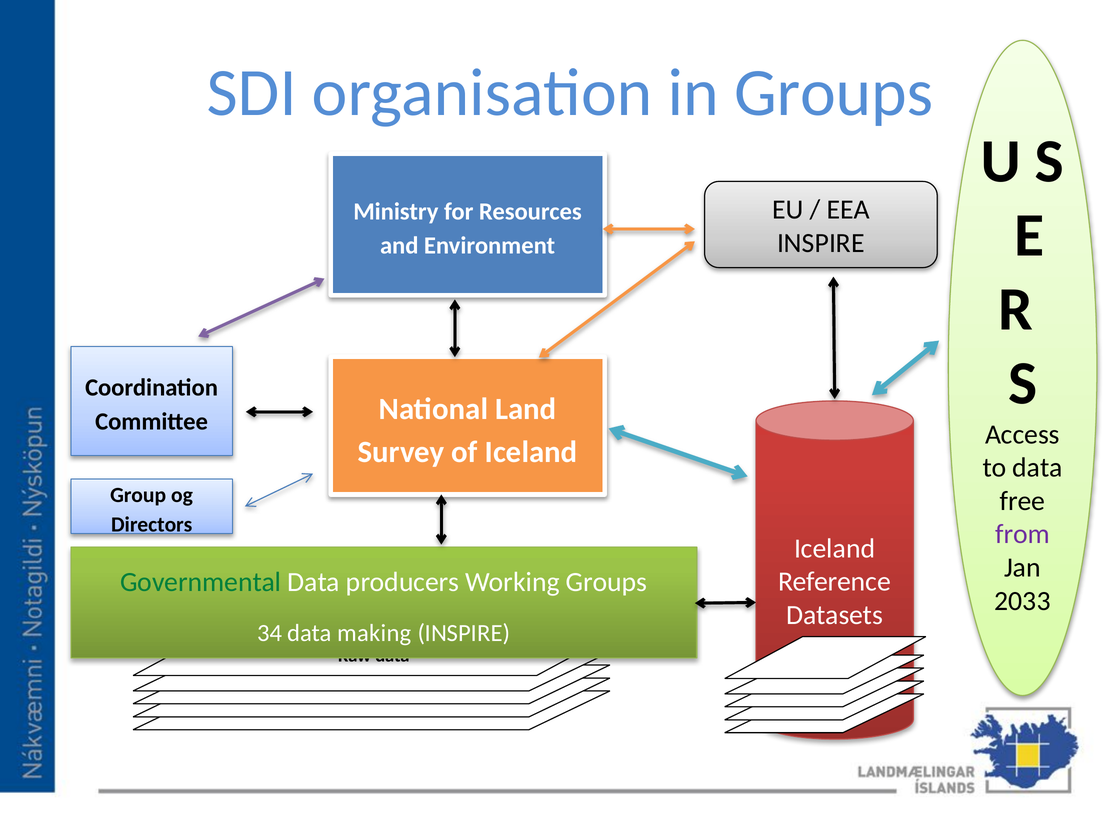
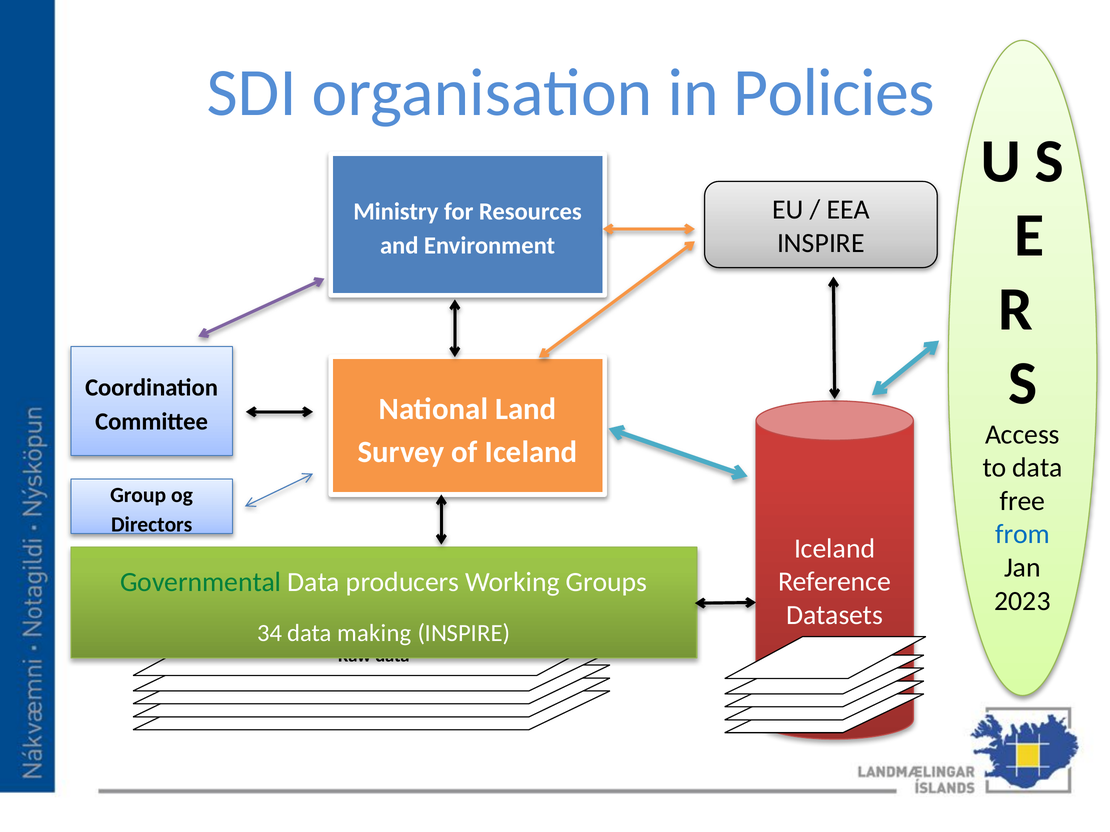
in Groups: Groups -> Policies
from colour: purple -> blue
2033: 2033 -> 2023
